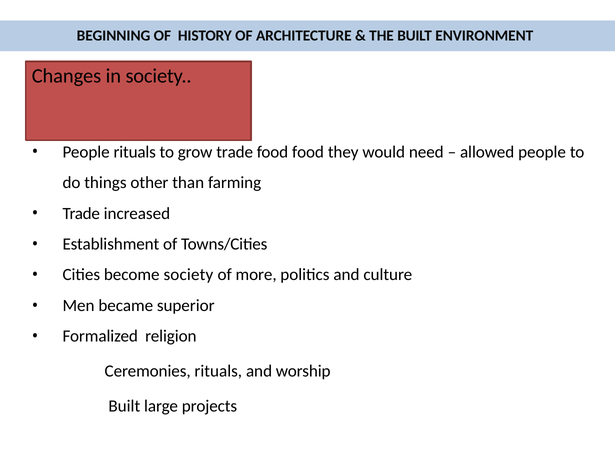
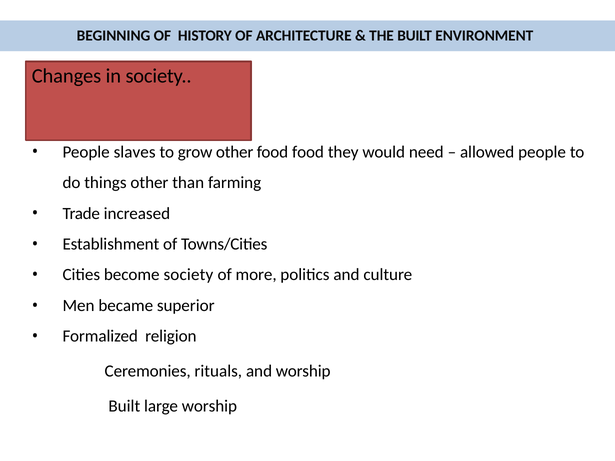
People rituals: rituals -> slaves
grow trade: trade -> other
large projects: projects -> worship
